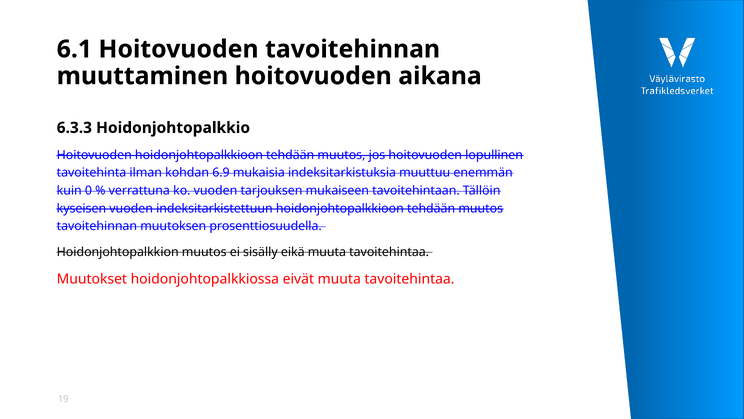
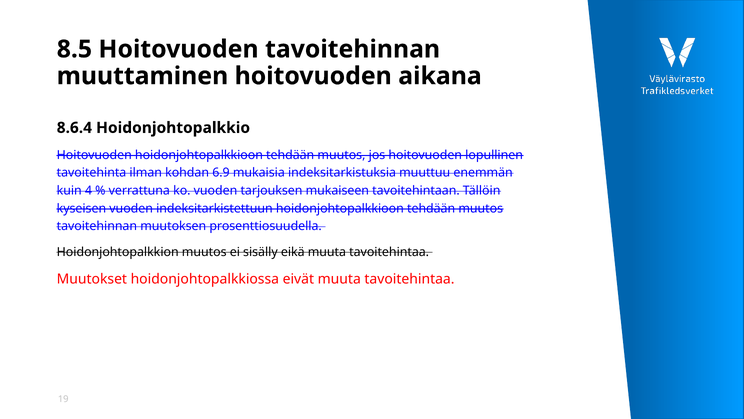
6.1: 6.1 -> 8.5
6.3.3: 6.3.3 -> 8.6.4
0: 0 -> 4
